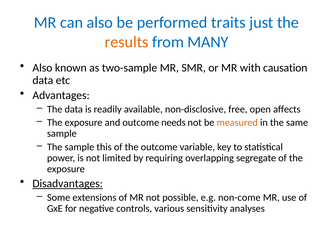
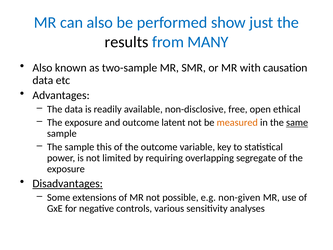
traits: traits -> show
results colour: orange -> black
affects: affects -> ethical
needs: needs -> latent
same underline: none -> present
non-come: non-come -> non-given
